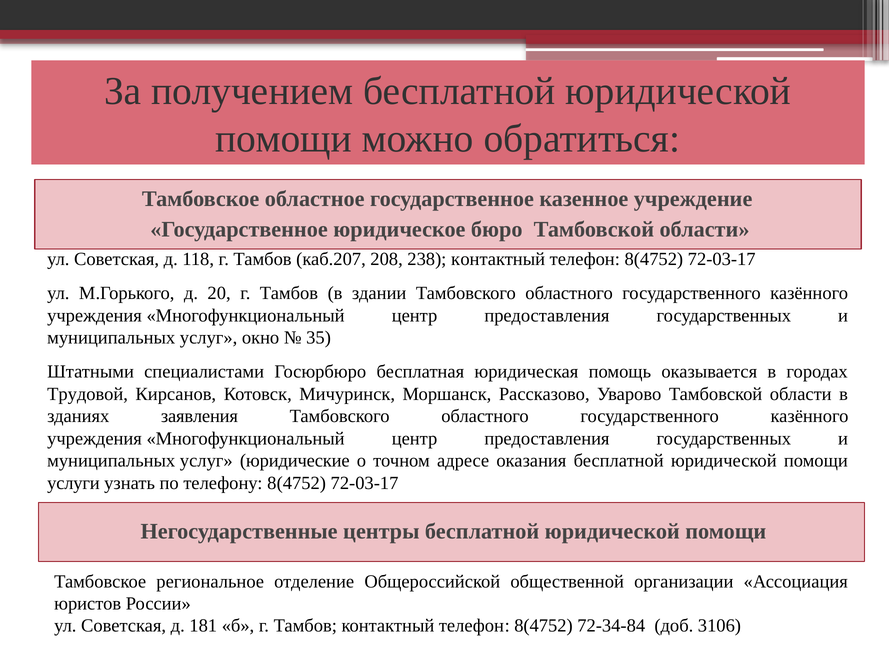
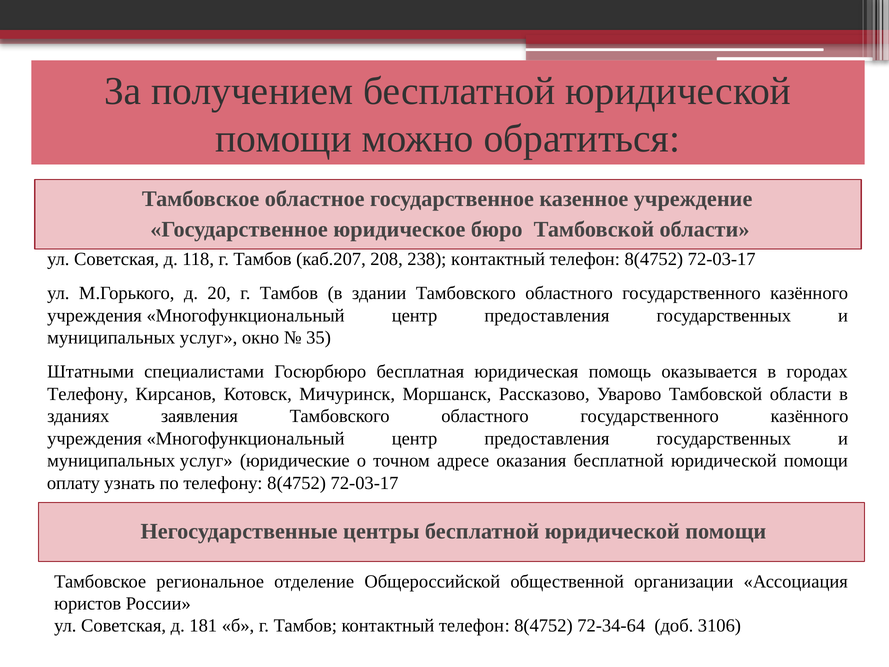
Трудовой at (88, 394): Трудовой -> Телефону
услуги: услуги -> оплату
72-34-84: 72-34-84 -> 72-34-64
